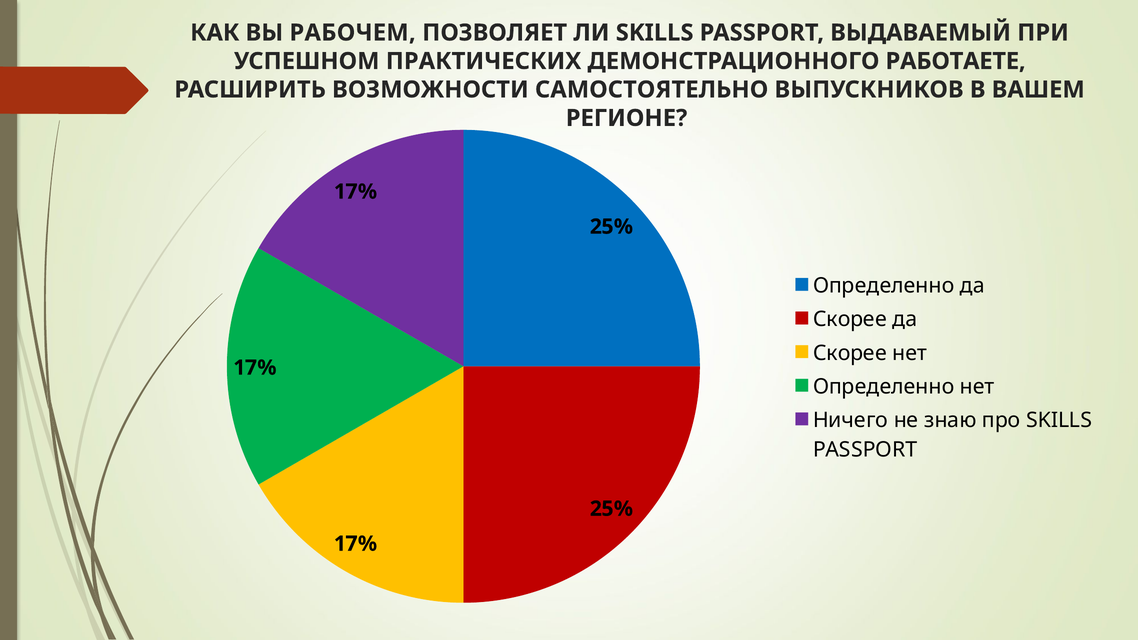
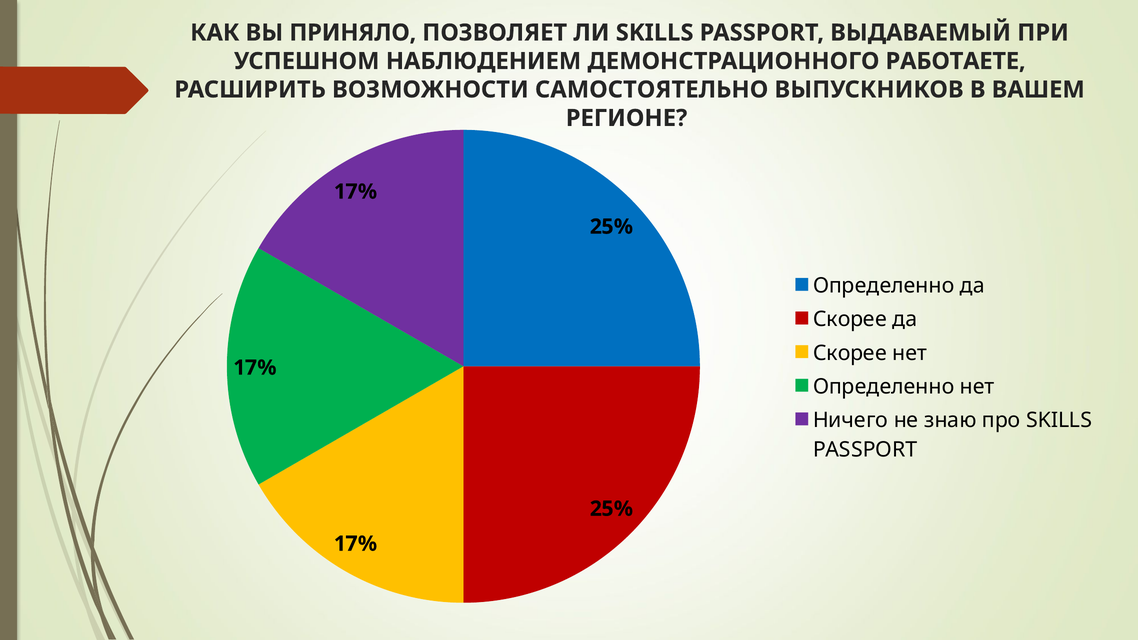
РАБОЧЕМ: РАБОЧЕМ -> ПРИНЯЛО
ПРАКТИЧЕСКИХ: ПРАКТИЧЕСКИХ -> НАБЛЮДЕНИЕМ
